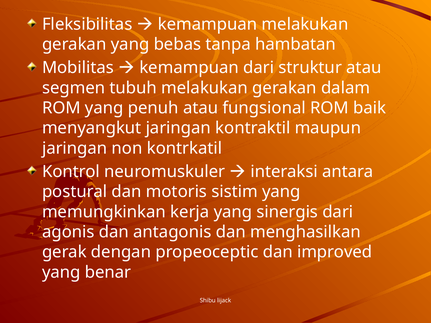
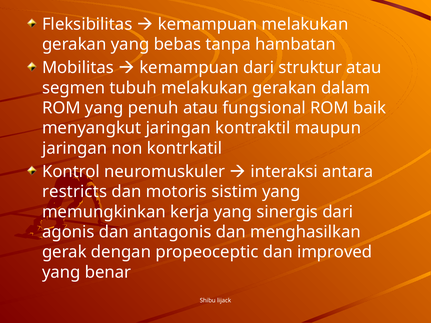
postural: postural -> restricts
